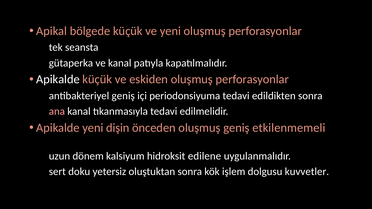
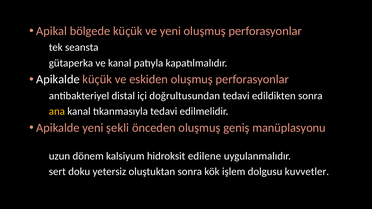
antibakteriyel geniş: geniş -> distal
periodonsiyuma: periodonsiyuma -> doğrultusundan
ana colour: pink -> yellow
dişin: dişin -> şekli
etkilenmemeli: etkilenmemeli -> manüplasyonu
